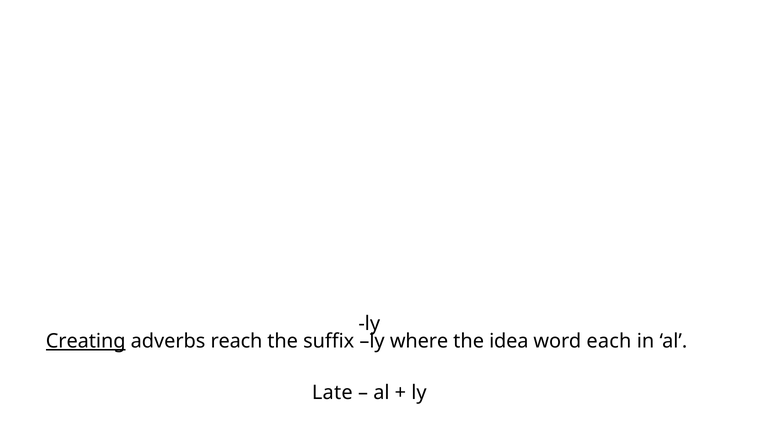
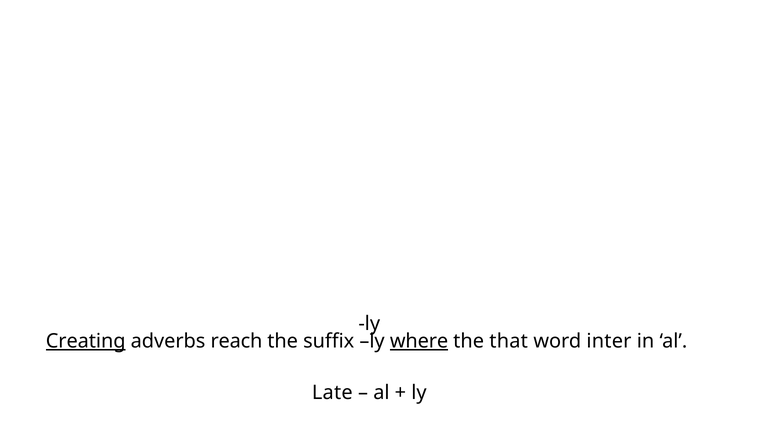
where underline: none -> present
idea: idea -> that
each: each -> inter
